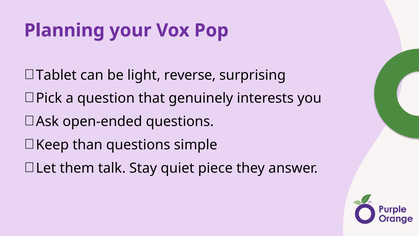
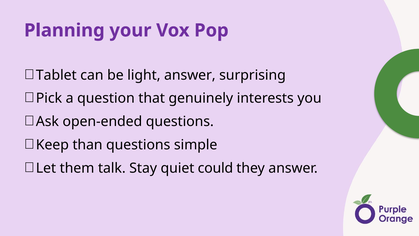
light reverse: reverse -> answer
piece: piece -> could
